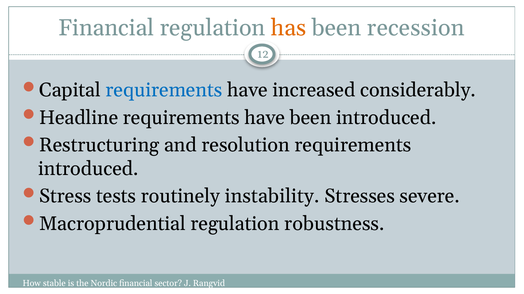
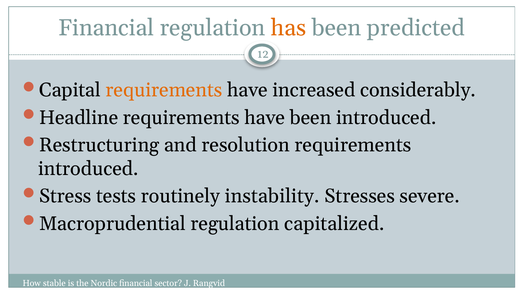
recession: recession -> predicted
requirements at (164, 90) colour: blue -> orange
robustness: robustness -> capitalized
